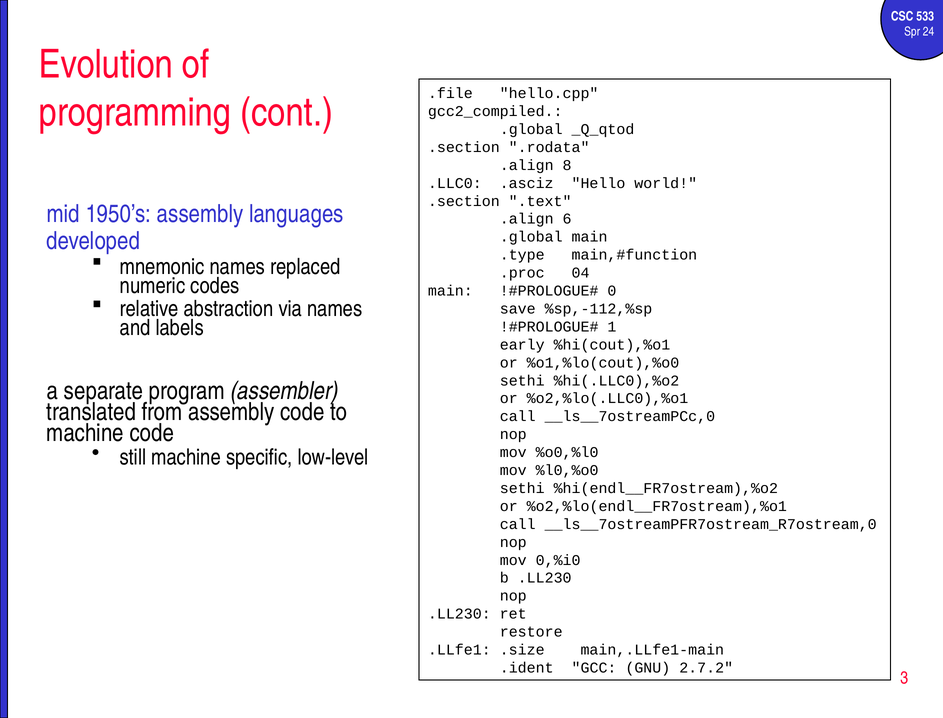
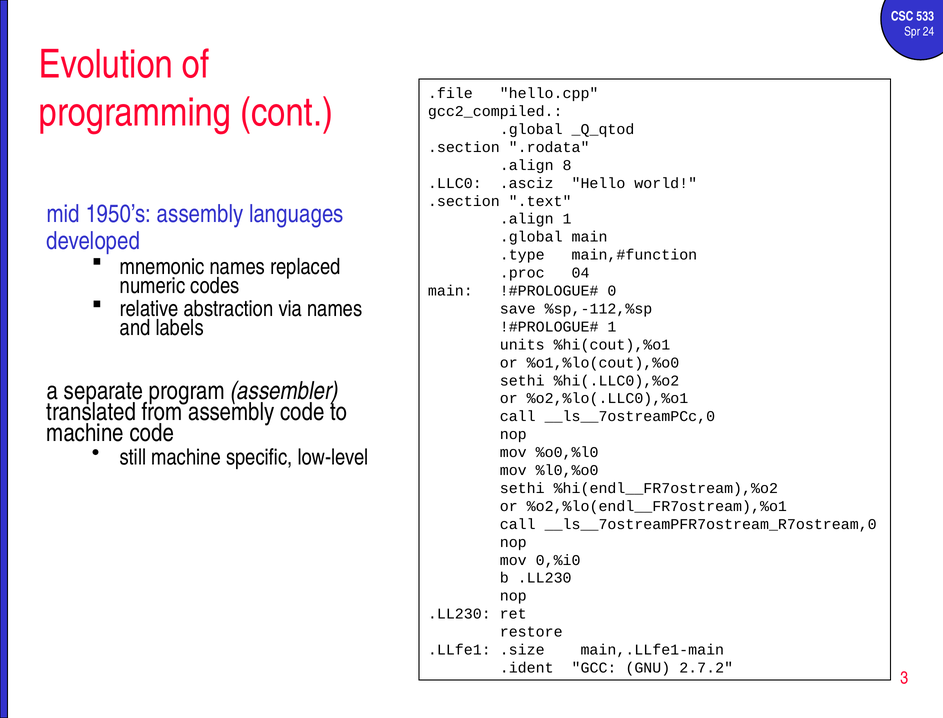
.align 6: 6 -> 1
early: early -> units
